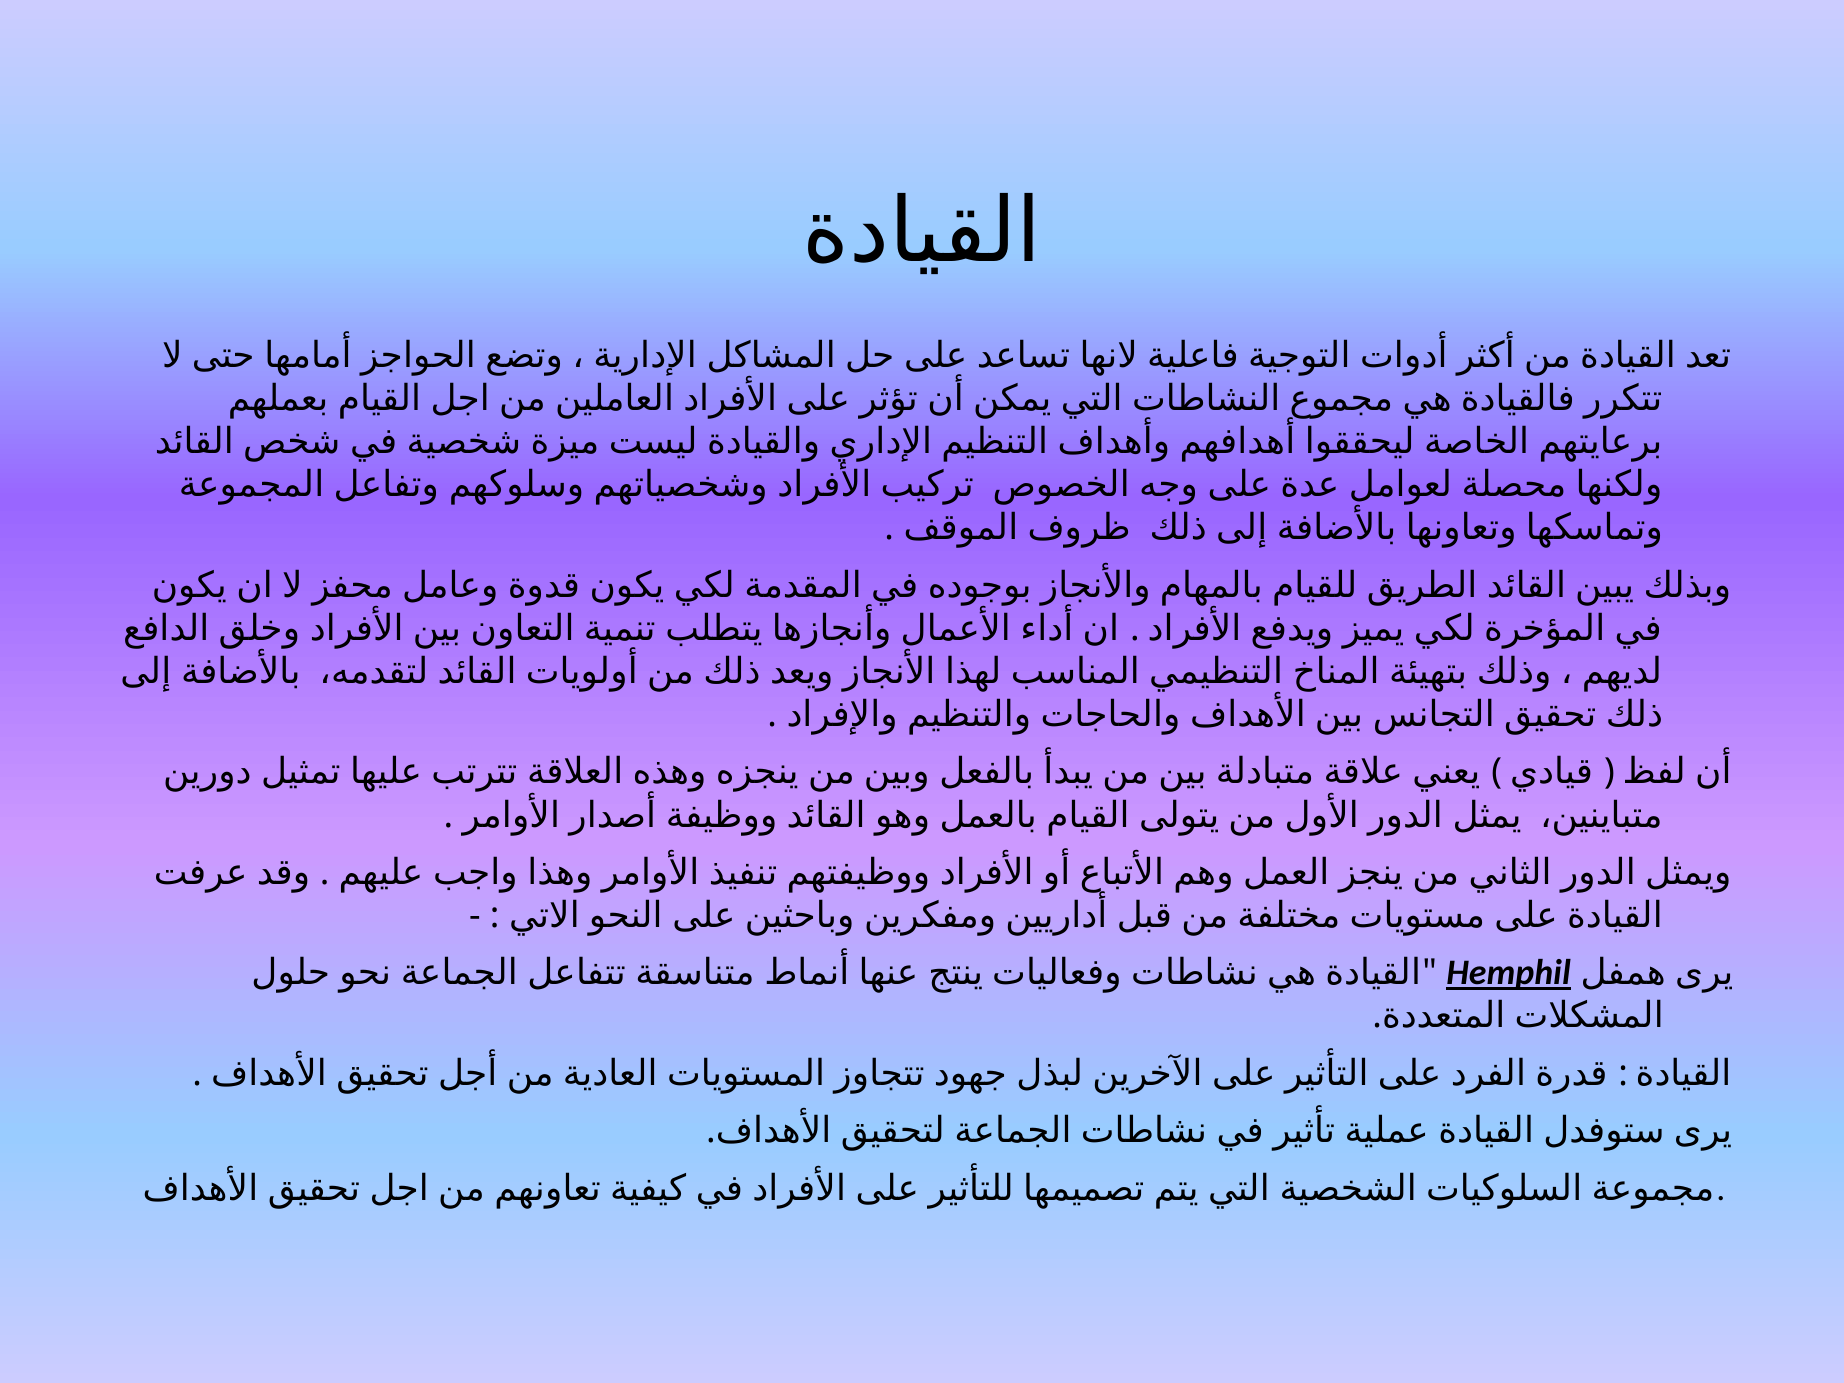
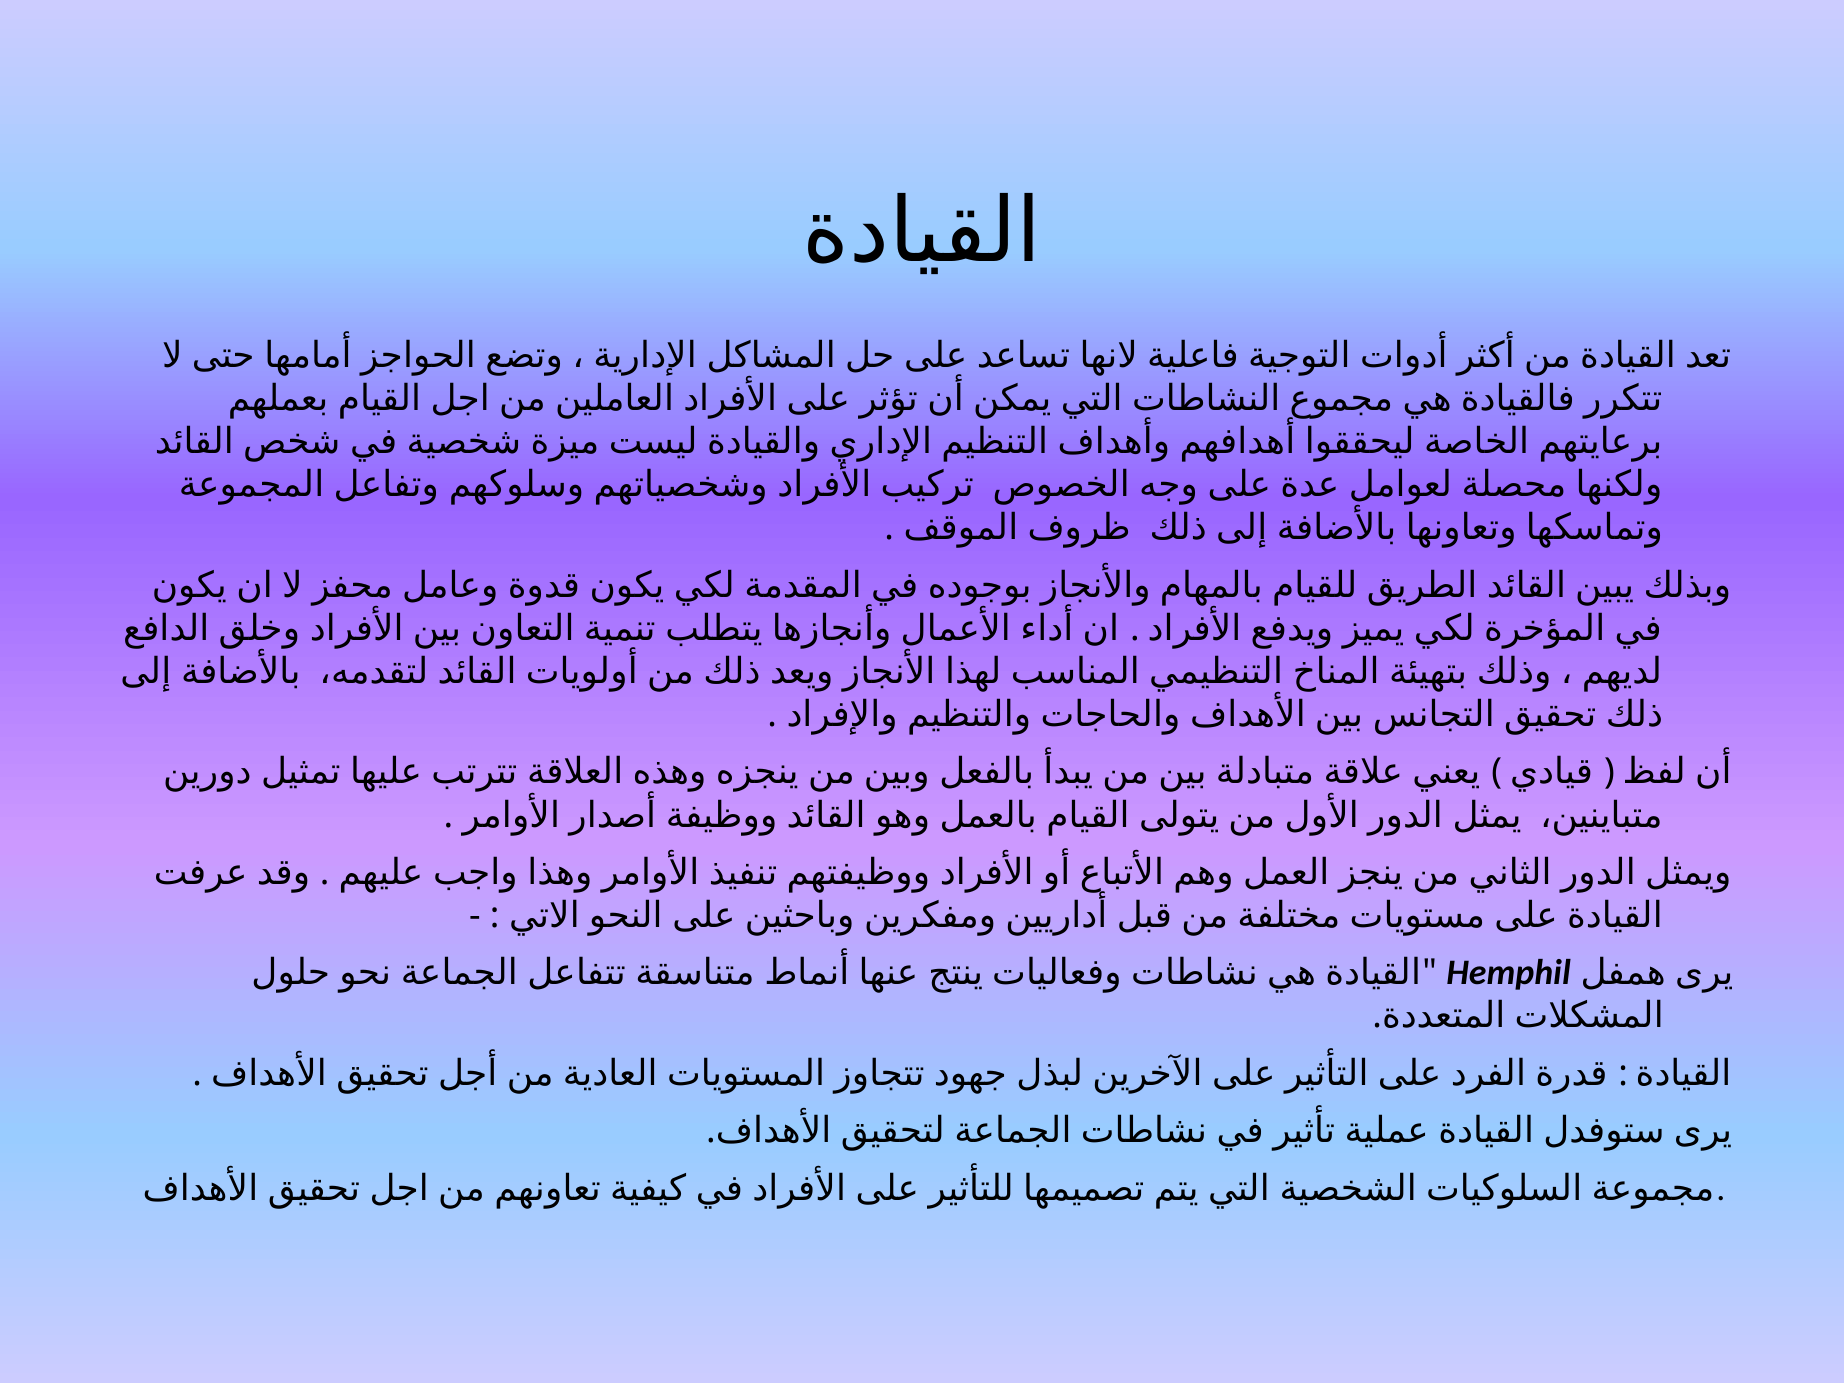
Hemphil underline: present -> none
